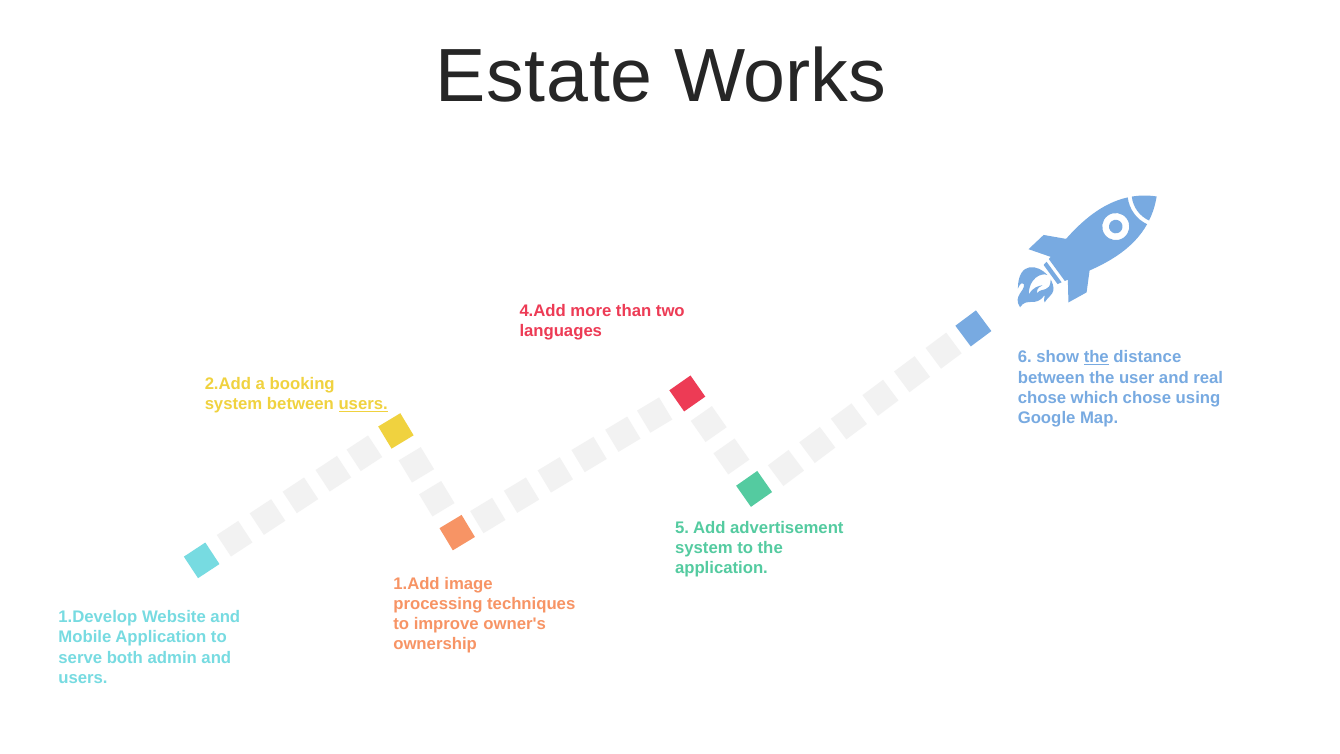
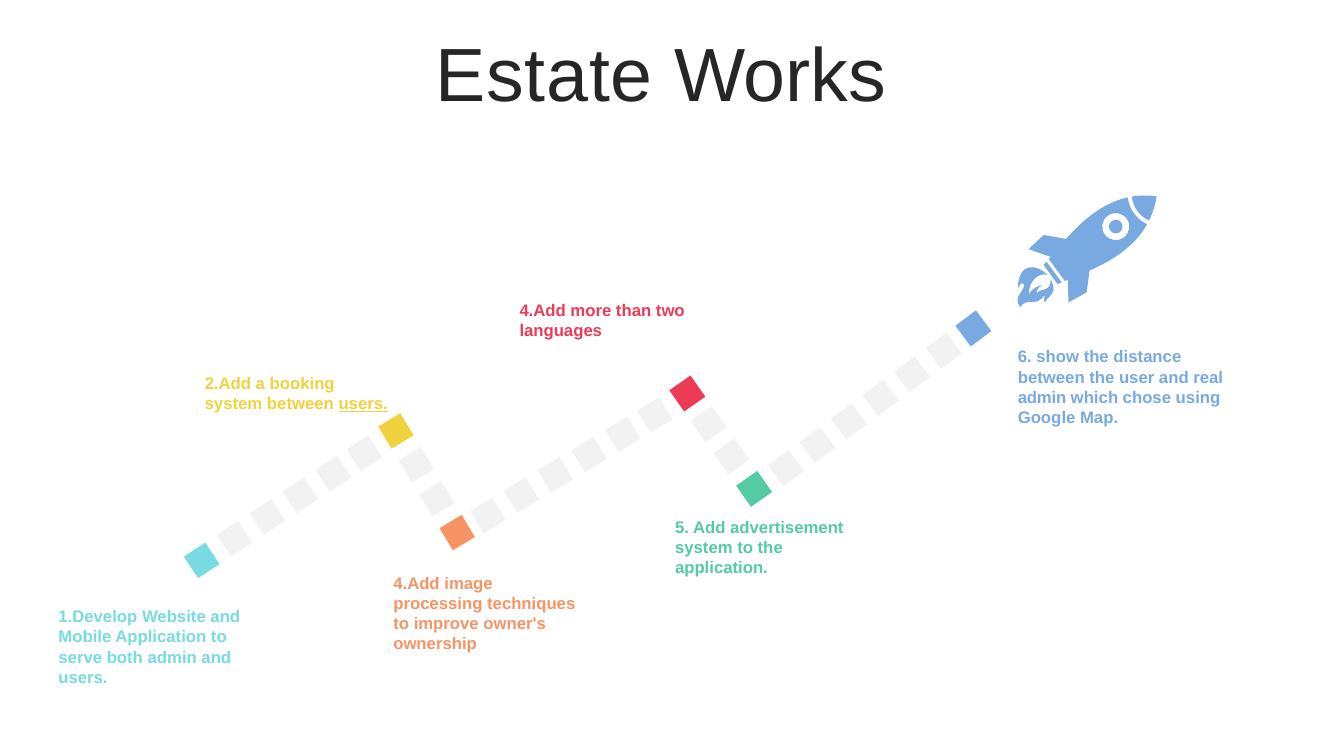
the at (1096, 357) underline: present -> none
chose at (1042, 398): chose -> admin
1.Add at (417, 584): 1.Add -> 4.Add
